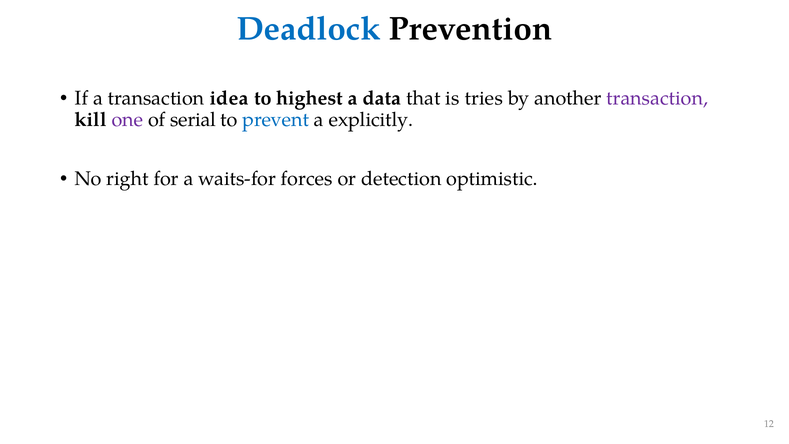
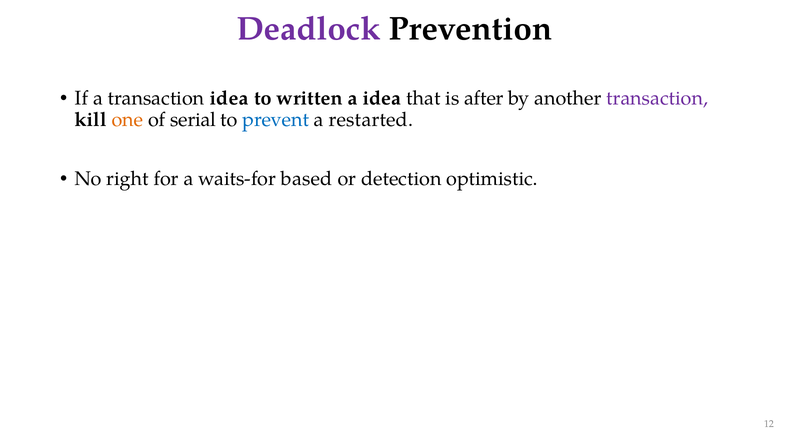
Deadlock colour: blue -> purple
highest: highest -> written
a data: data -> idea
tries: tries -> after
one colour: purple -> orange
explicitly: explicitly -> restarted
forces: forces -> based
